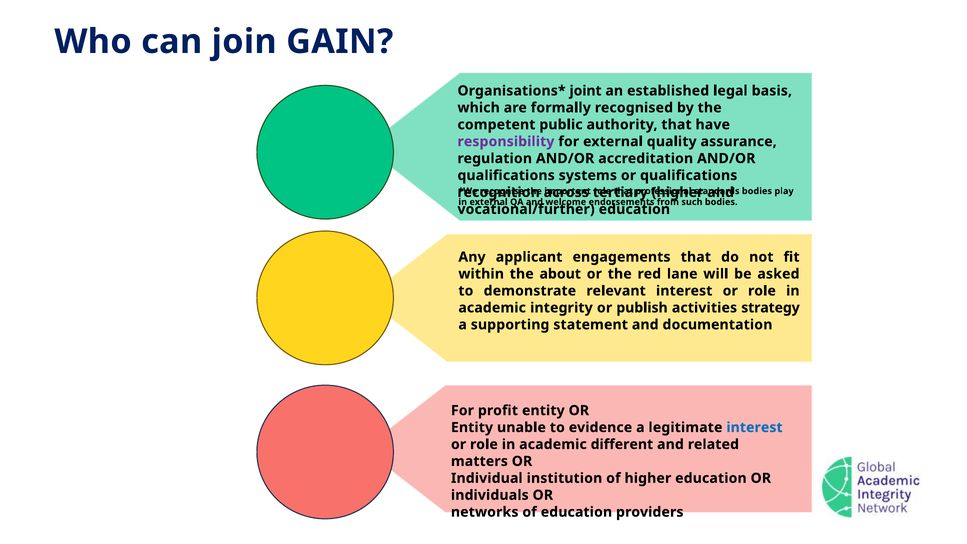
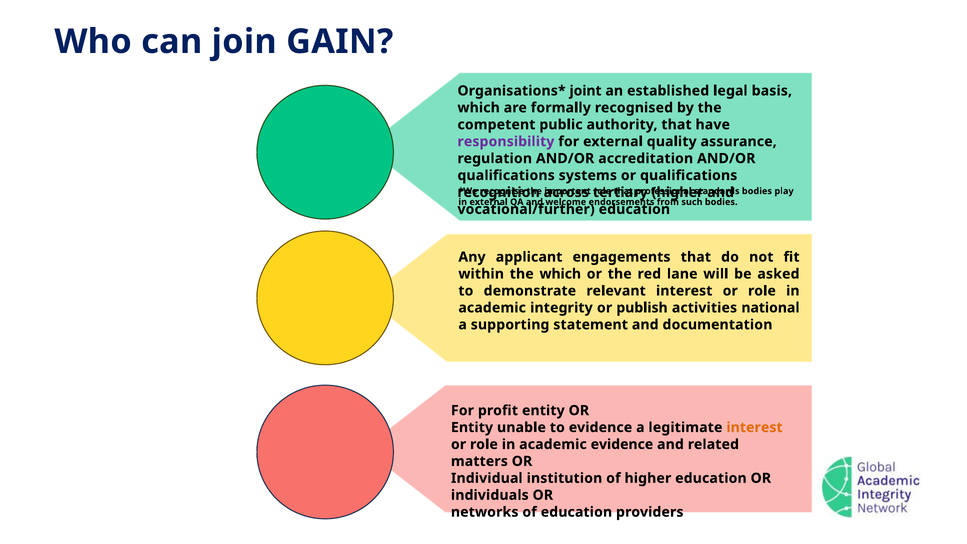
the about: about -> which
strategy: strategy -> national
interest at (754, 427) colour: blue -> orange
academic different: different -> evidence
